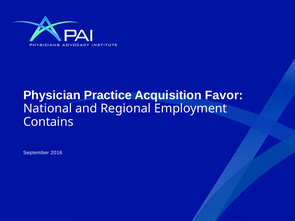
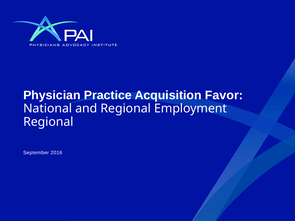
Contains at (48, 122): Contains -> Regional
